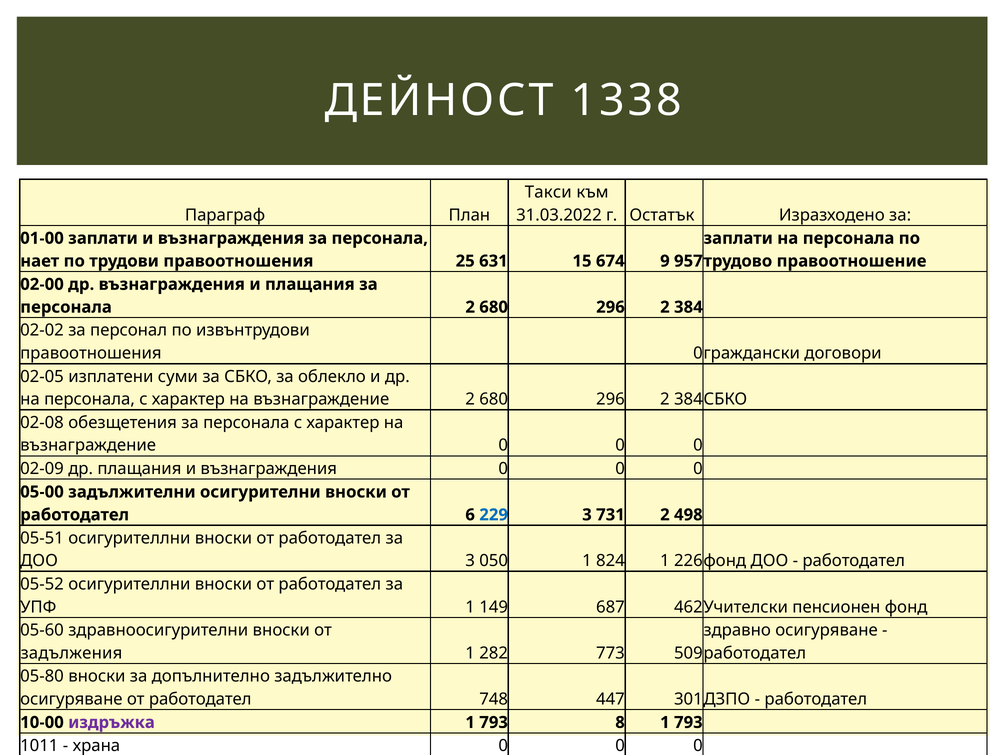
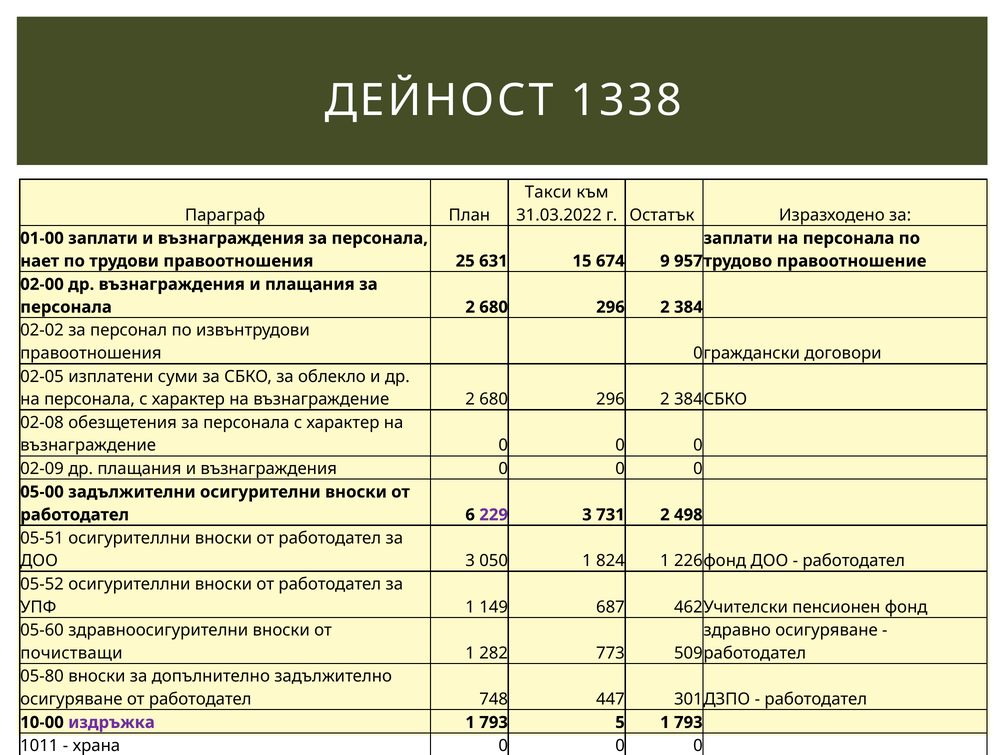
229 colour: blue -> purple
задължения: задължения -> почистващи
8: 8 -> 5
